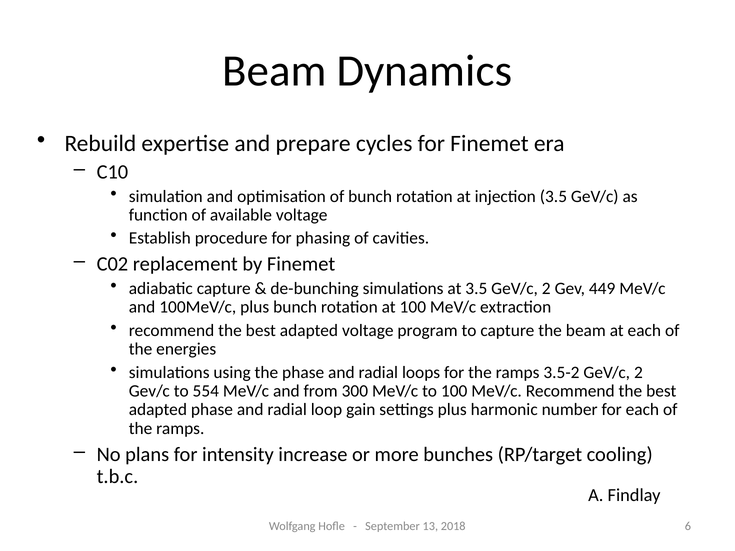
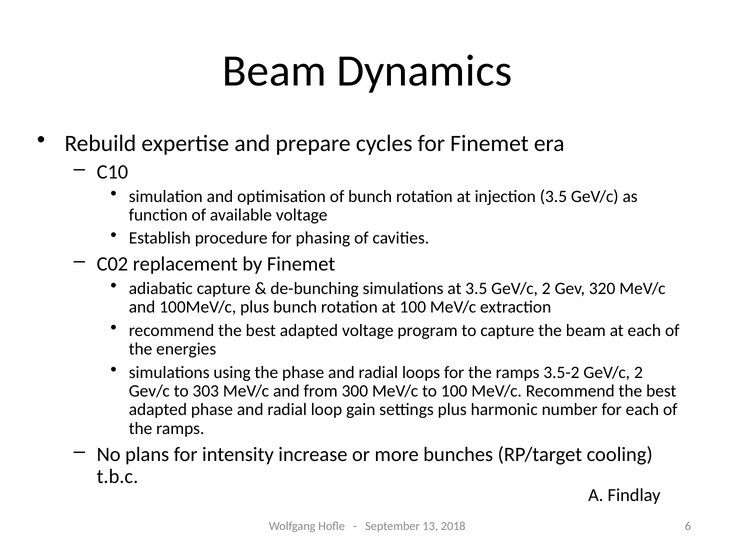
449: 449 -> 320
554: 554 -> 303
